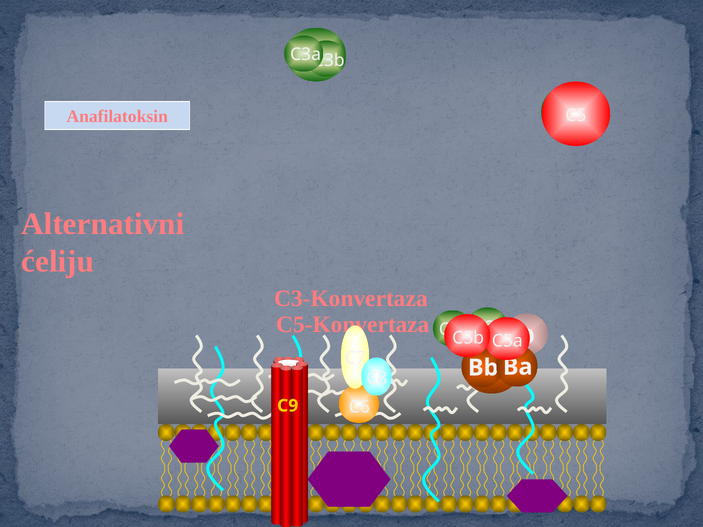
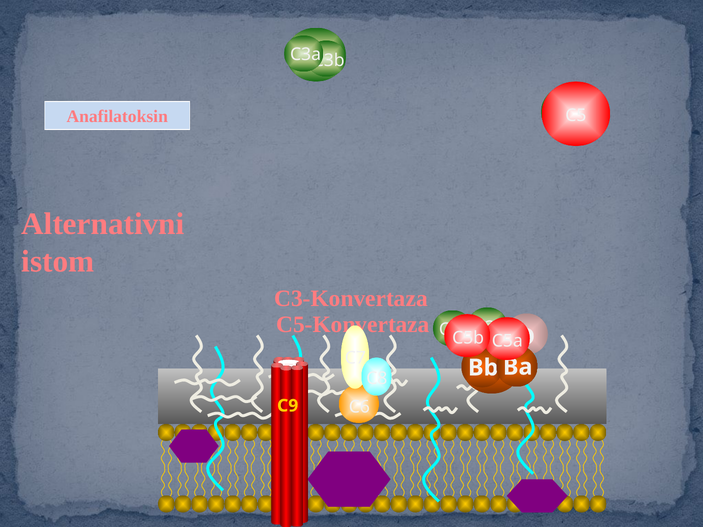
ćeliju: ćeliju -> istom
